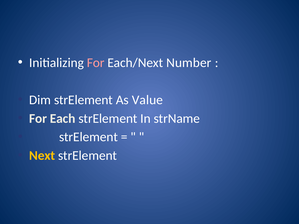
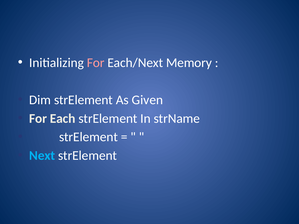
Number: Number -> Memory
Value: Value -> Given
Next colour: yellow -> light blue
